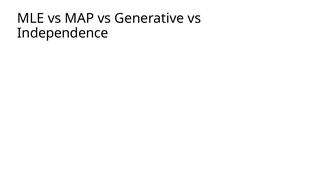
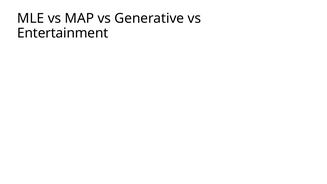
Independence: Independence -> Entertainment
